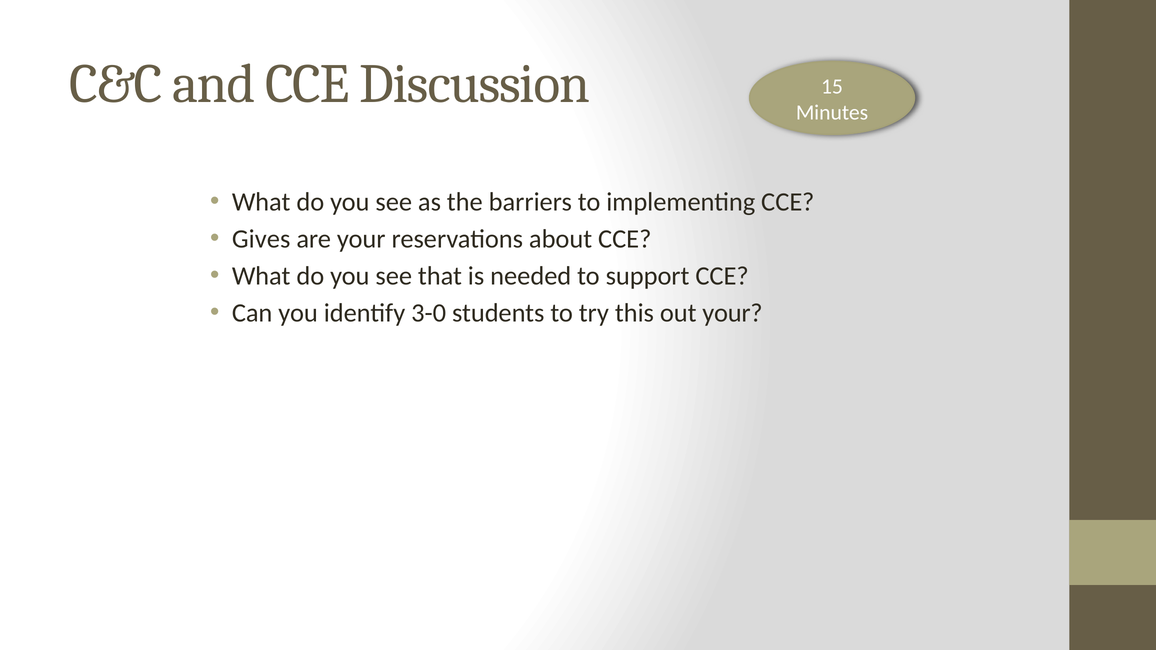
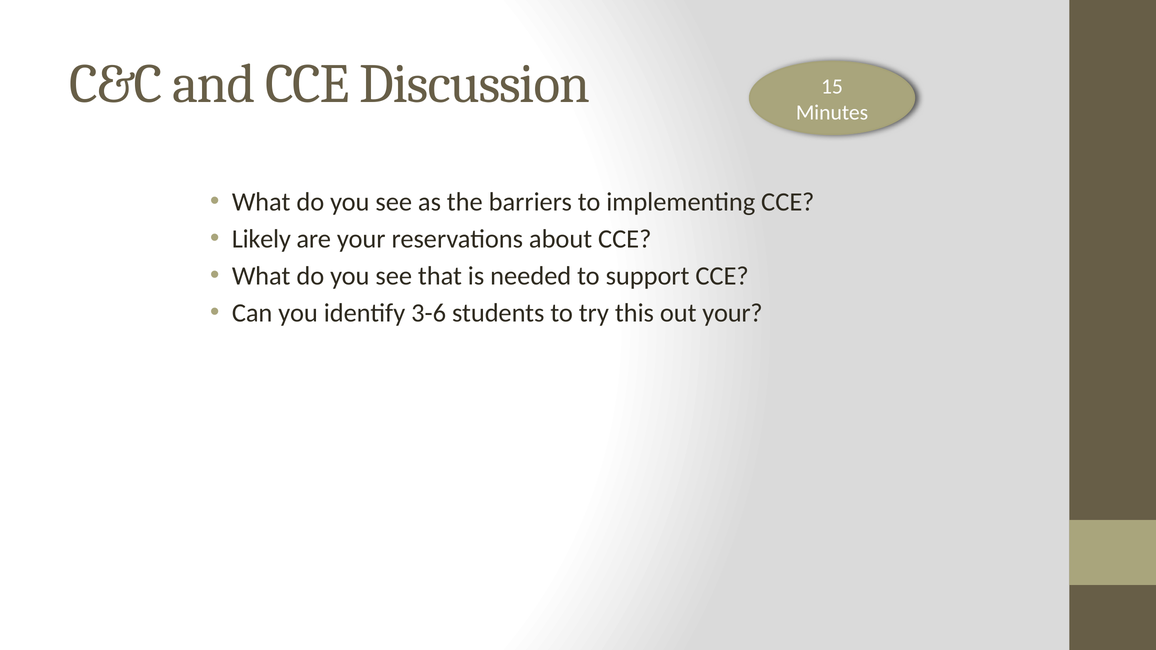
Gives: Gives -> Likely
3-0: 3-0 -> 3-6
